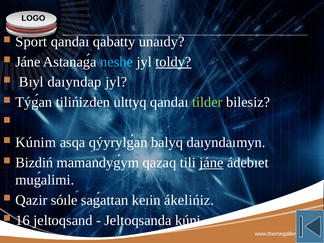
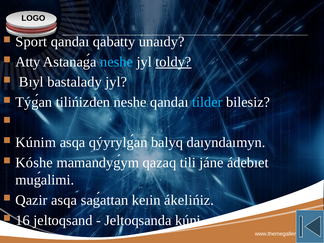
Jáne at (28, 62): Jáne -> Atty
daıyndap: daıyndap -> bastalady
tilińizden ulttyq: ulttyq -> neshe
tilder colour: light green -> light blue
Bizdiń: Bizdiń -> Kóshe
jáne at (211, 163) underline: present -> none
Qazir sóıle: sóıle -> asqa
